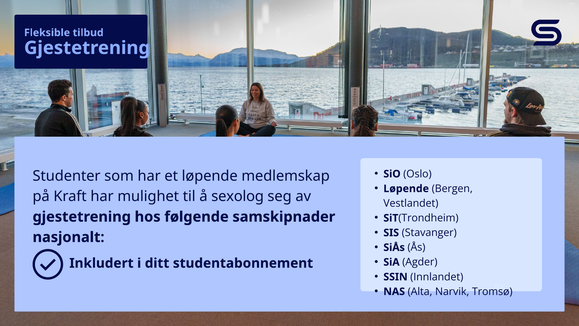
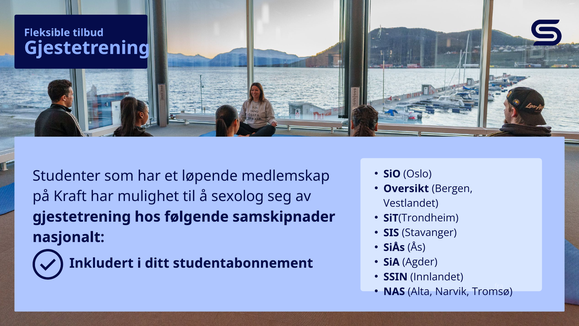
Løpende at (406, 188): Løpende -> Oversikt
